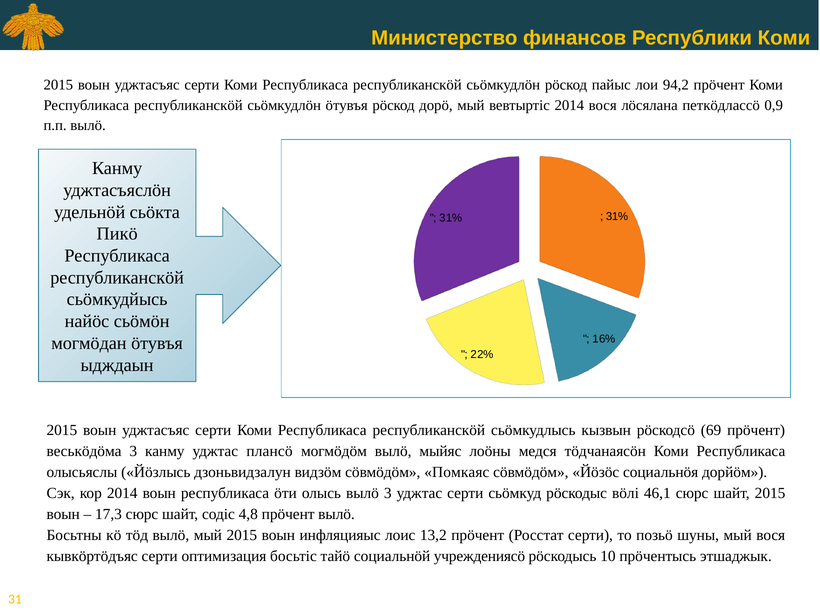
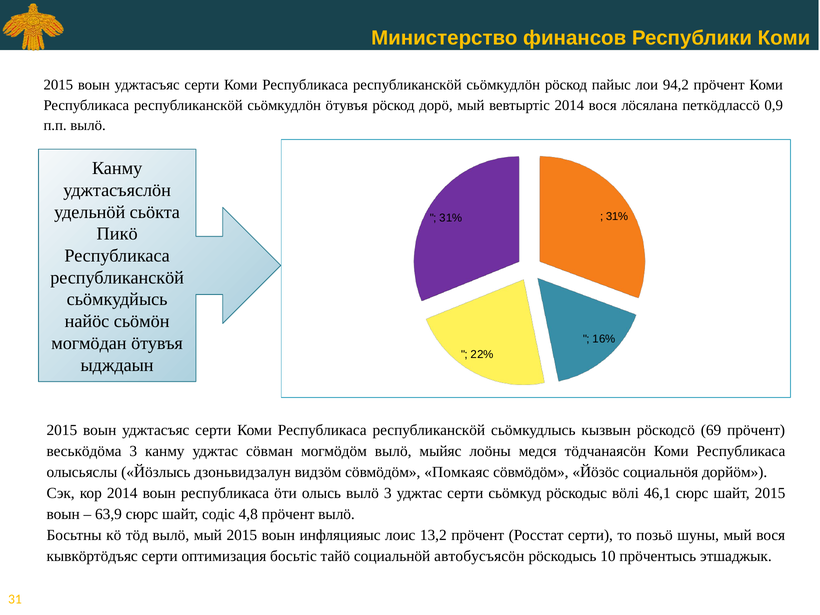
плансӧ: плансӧ -> сӧвман
17,3: 17,3 -> 63,9
учреждениясӧ: учреждениясӧ -> автобусъясӧн
